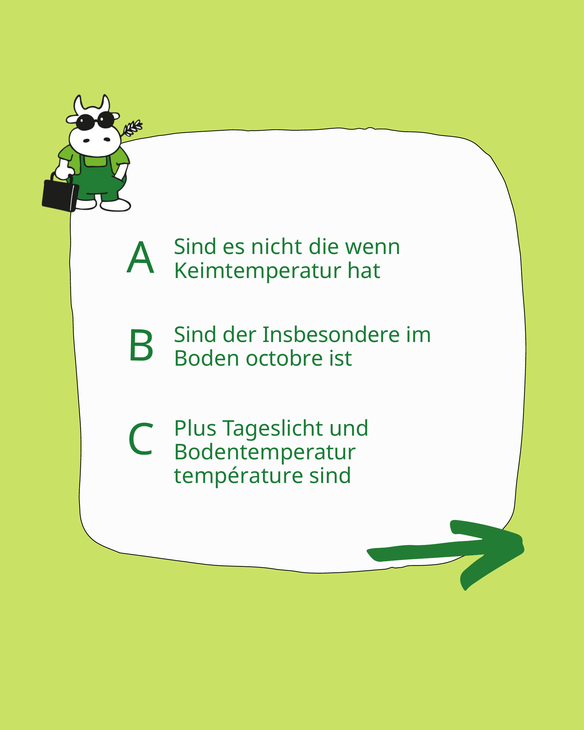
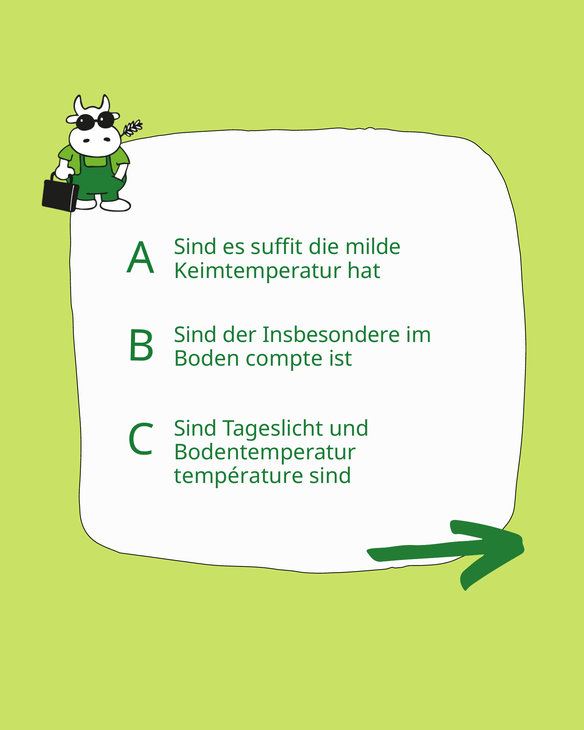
nicht: nicht -> suffit
wenn: wenn -> milde
octobre: octobre -> compte
Plus at (195, 428): Plus -> Sind
